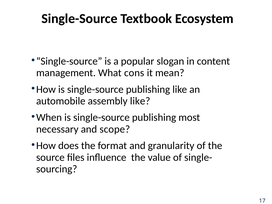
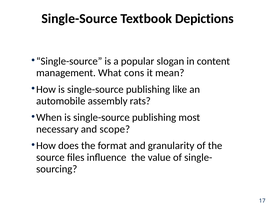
Ecosystem: Ecosystem -> Depictions
assembly like: like -> rats
